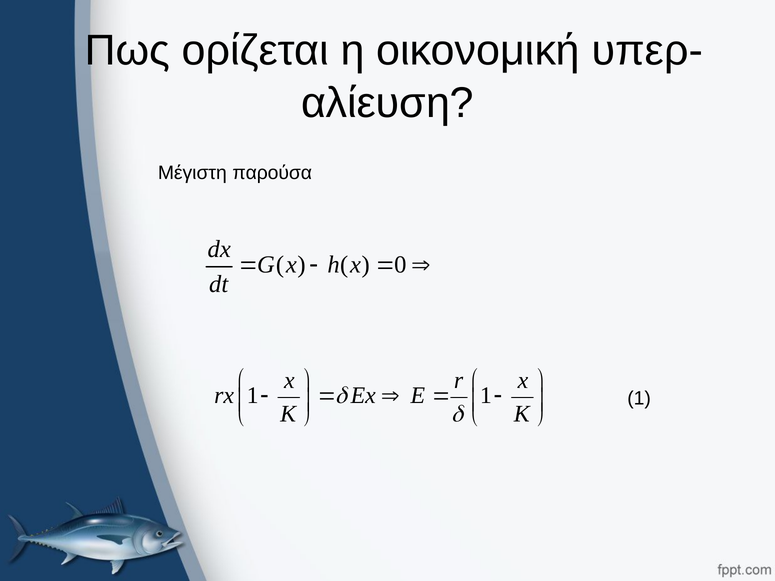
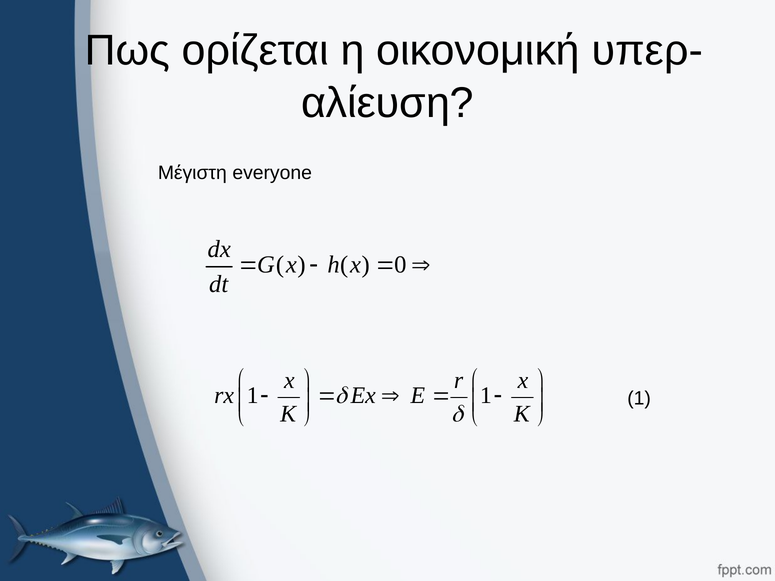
παρούσα: παρούσα -> everyone
